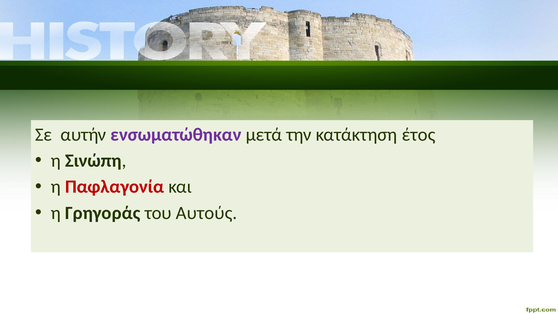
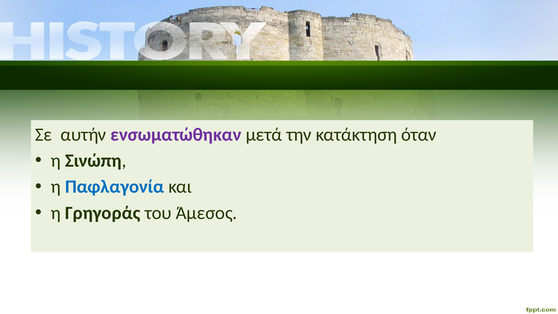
έτος: έτος -> όταν
Παφλαγονία colour: red -> blue
Αυτούς: Αυτούς -> Άμεσος
